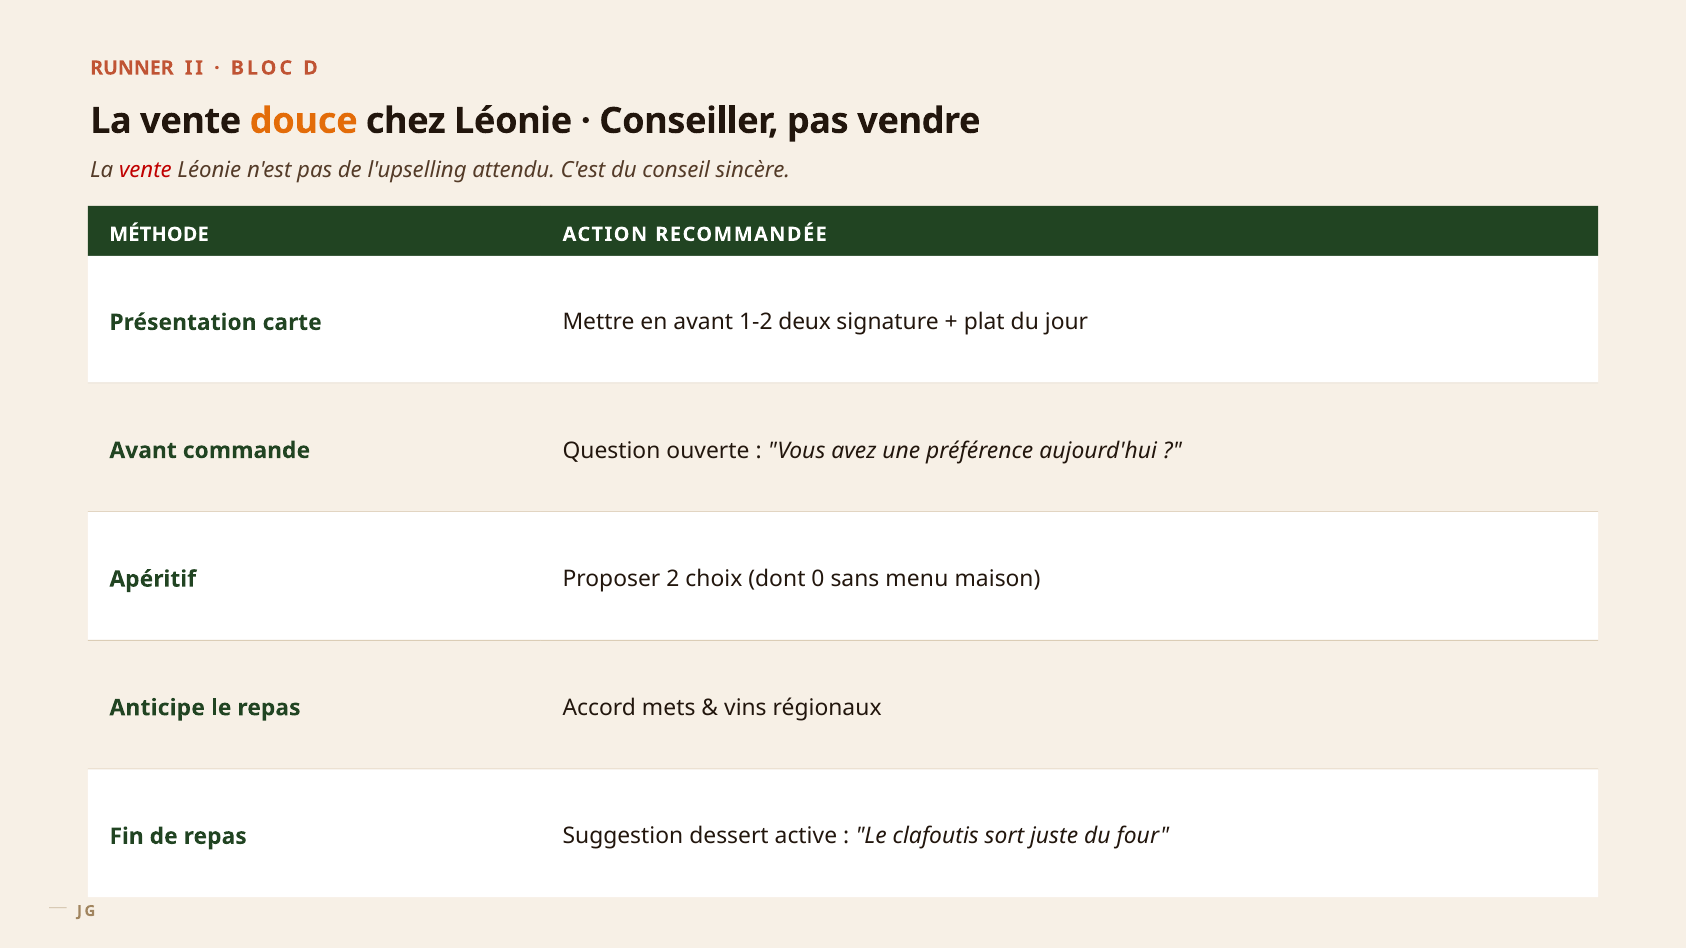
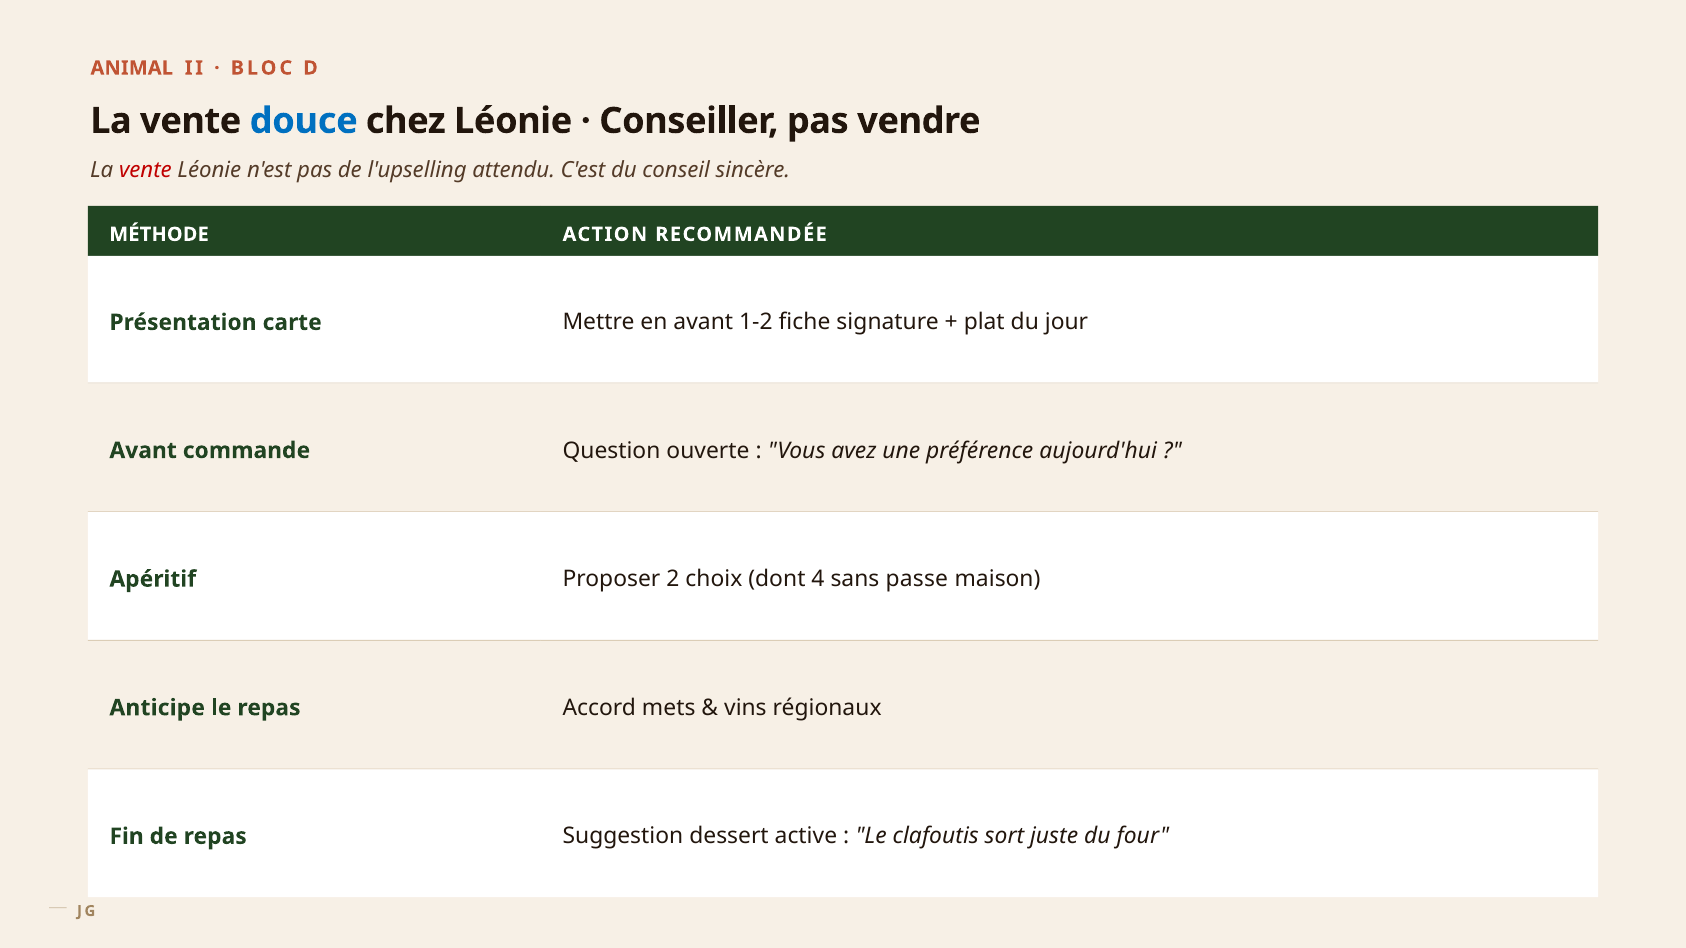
RUNNER: RUNNER -> ANIMAL
douce colour: orange -> blue
deux: deux -> fiche
0: 0 -> 4
menu: menu -> passe
